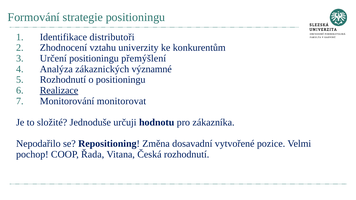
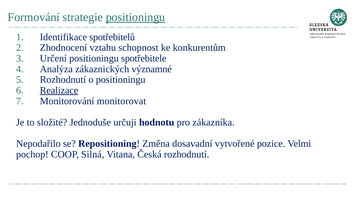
positioningu at (135, 17) underline: none -> present
distributoři: distributoři -> spotřebitelů
univerzity: univerzity -> schopnost
přemýšlení: přemýšlení -> spotřebitele
Řada: Řada -> Silná
